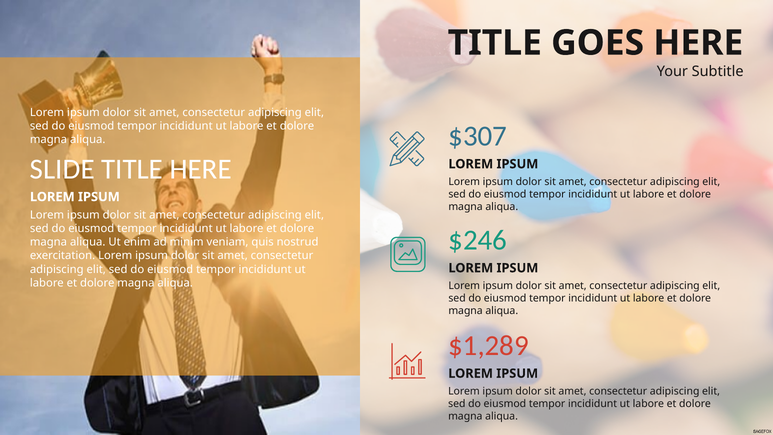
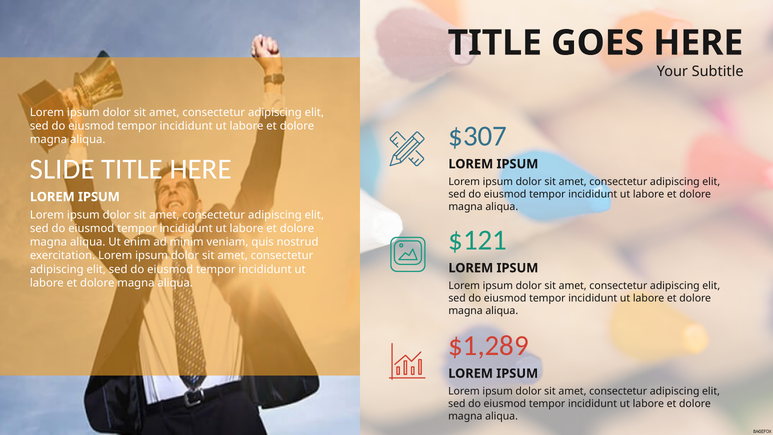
$246: $246 -> $121
